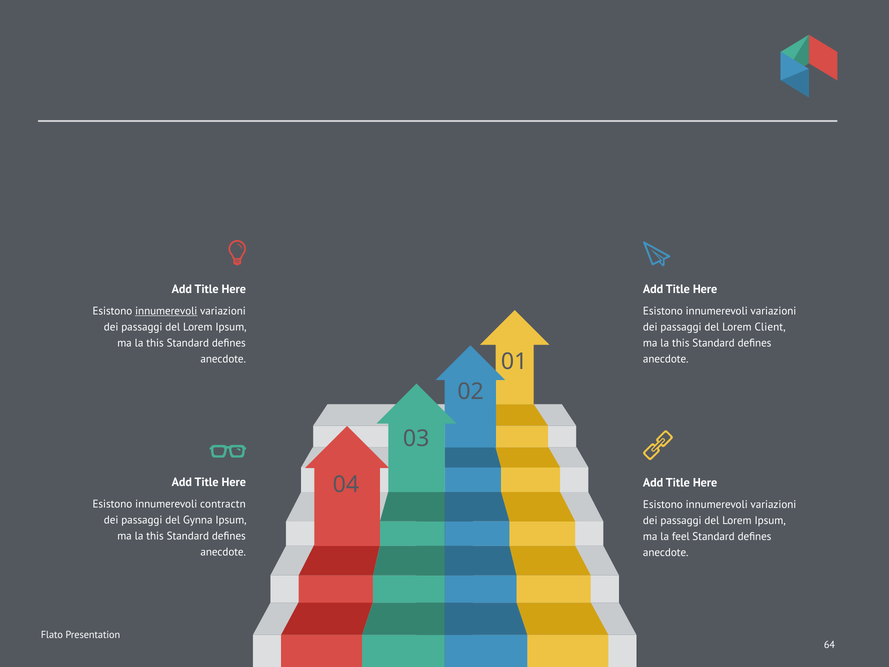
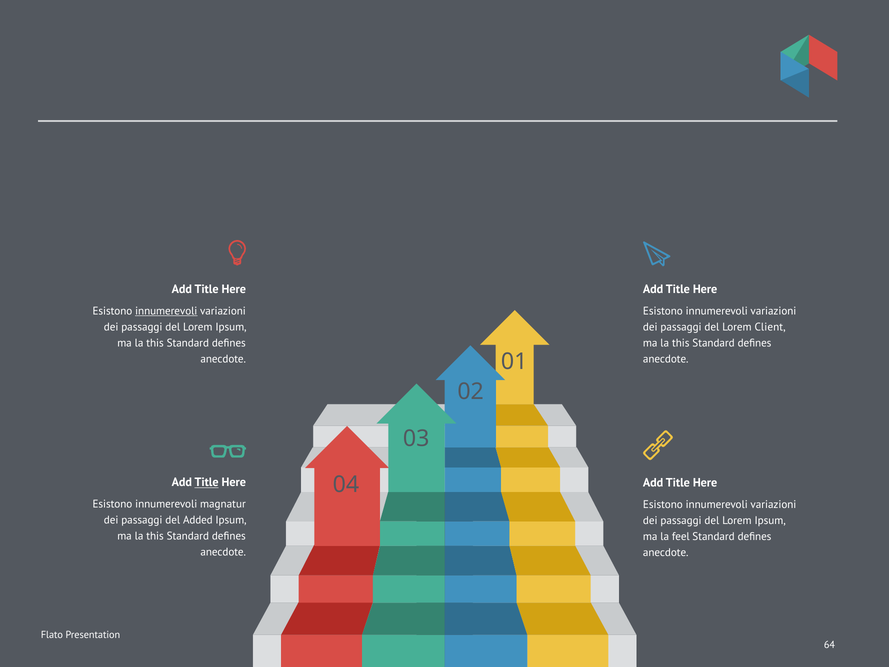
Title at (207, 482) underline: none -> present
contractn: contractn -> magnatur
Gynna: Gynna -> Added
